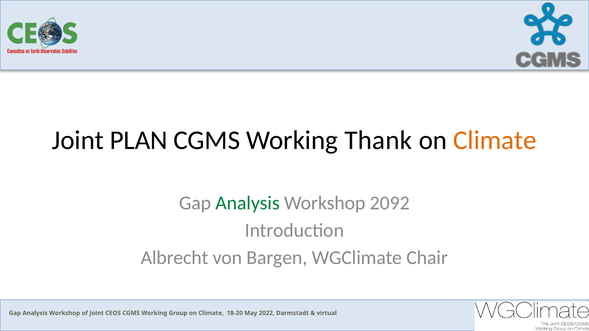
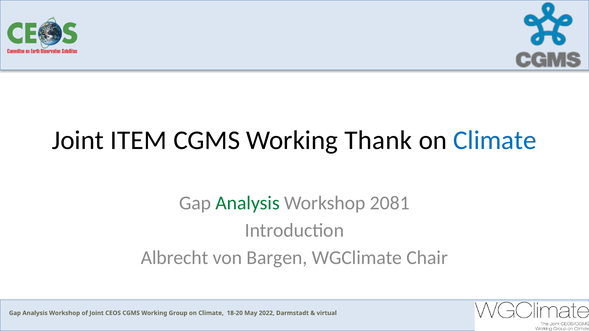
PLAN: PLAN -> ITEM
Climate at (495, 140) colour: orange -> blue
2092: 2092 -> 2081
